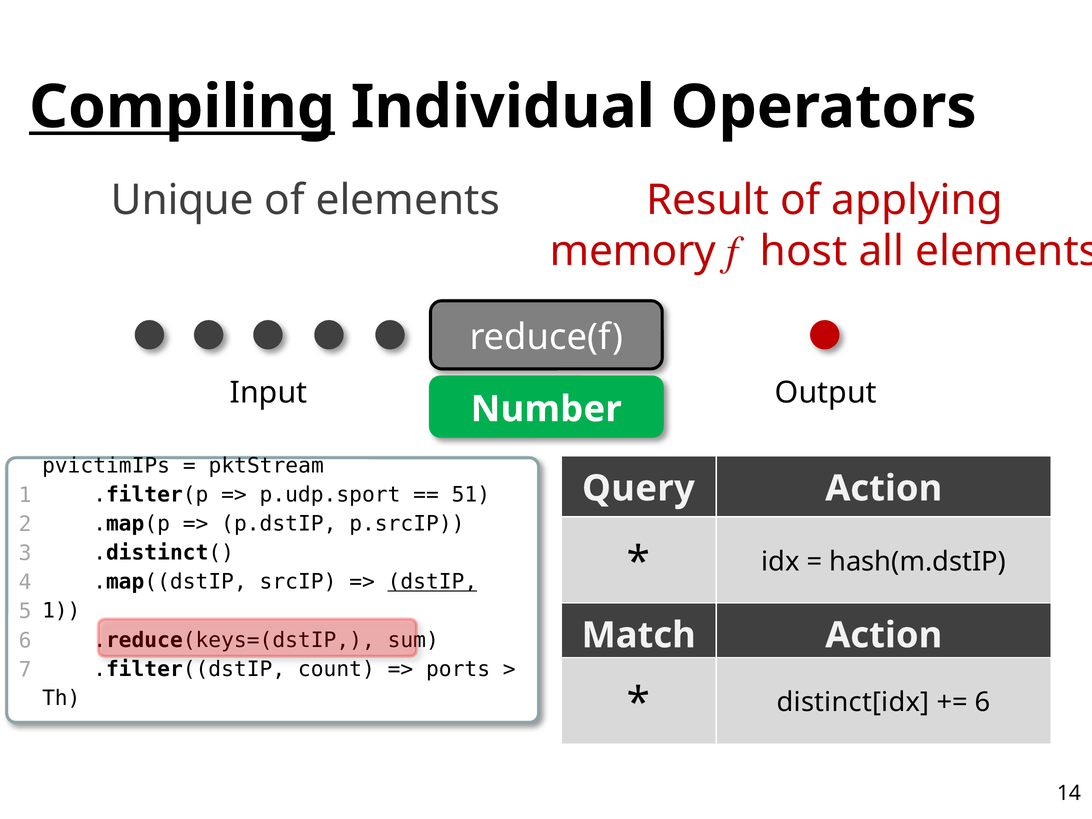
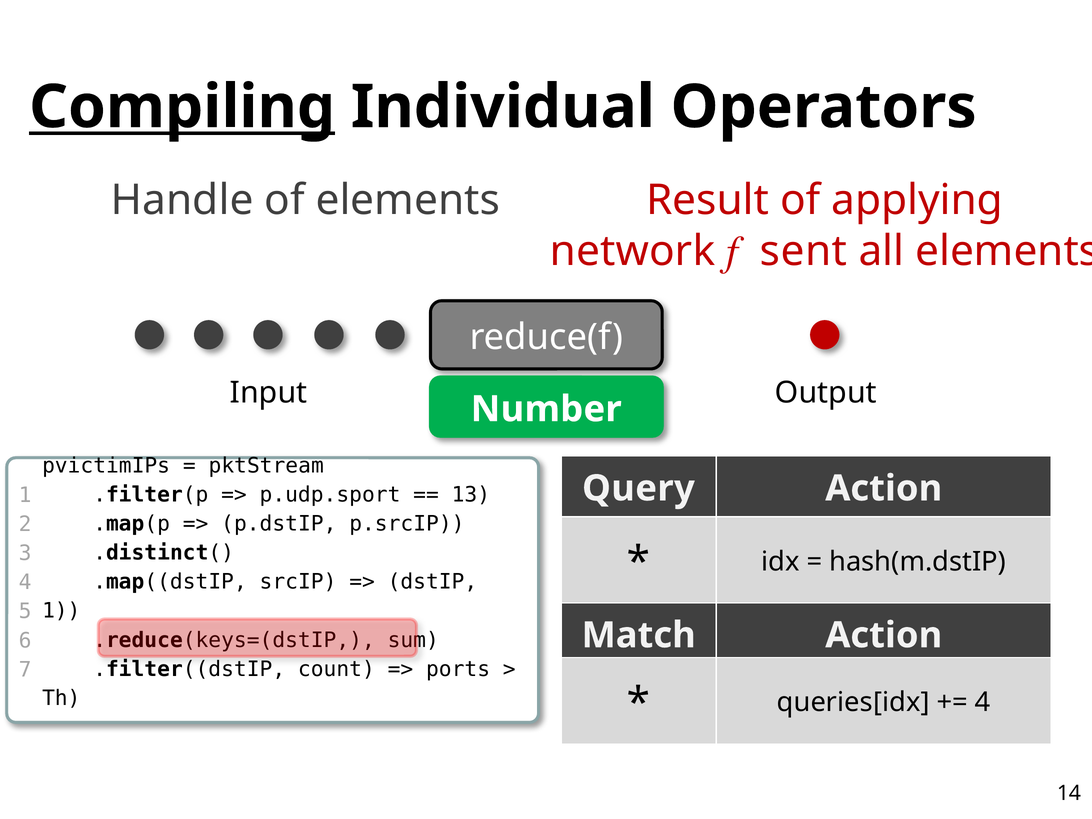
Unique: Unique -> Handle
memory: memory -> network
host: host -> sent
51: 51 -> 13
dstIP underline: present -> none
distinct[idx: distinct[idx -> queries[idx
6 at (983, 702): 6 -> 4
